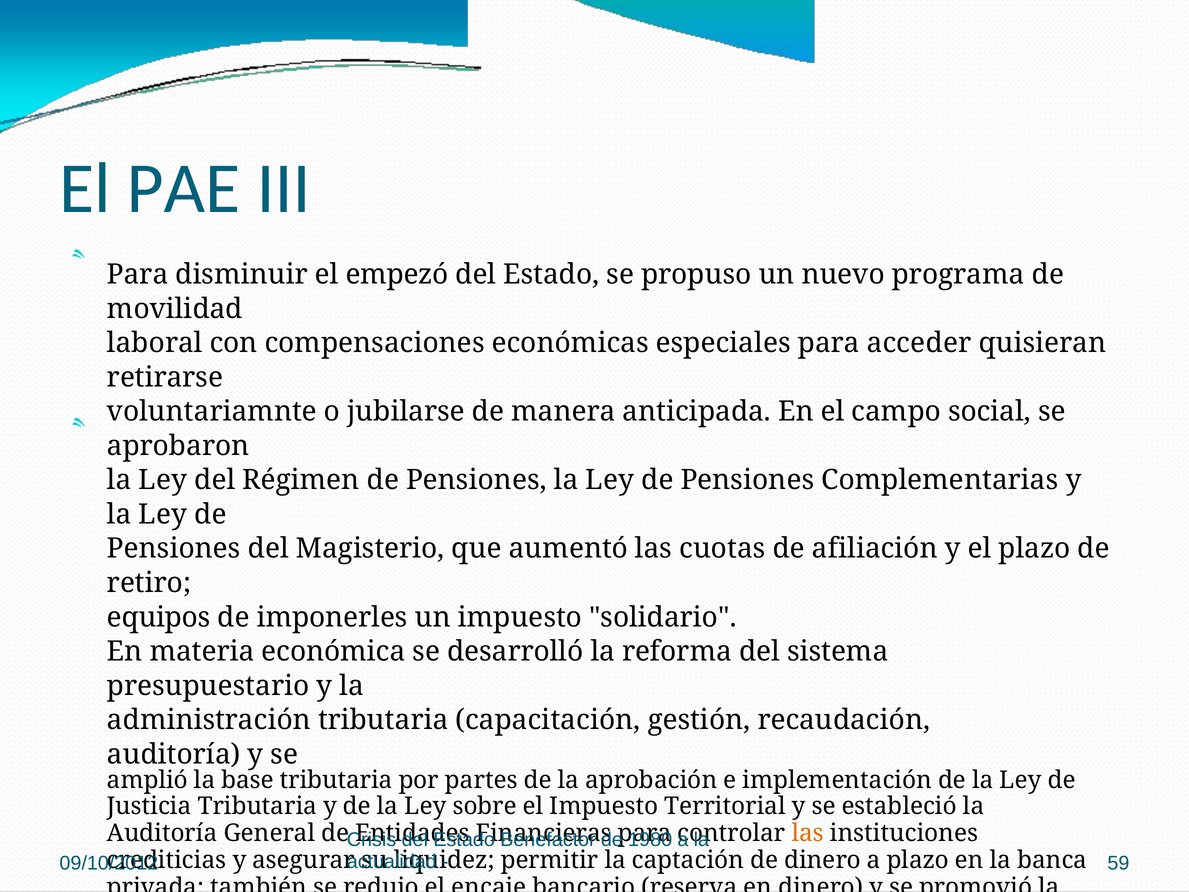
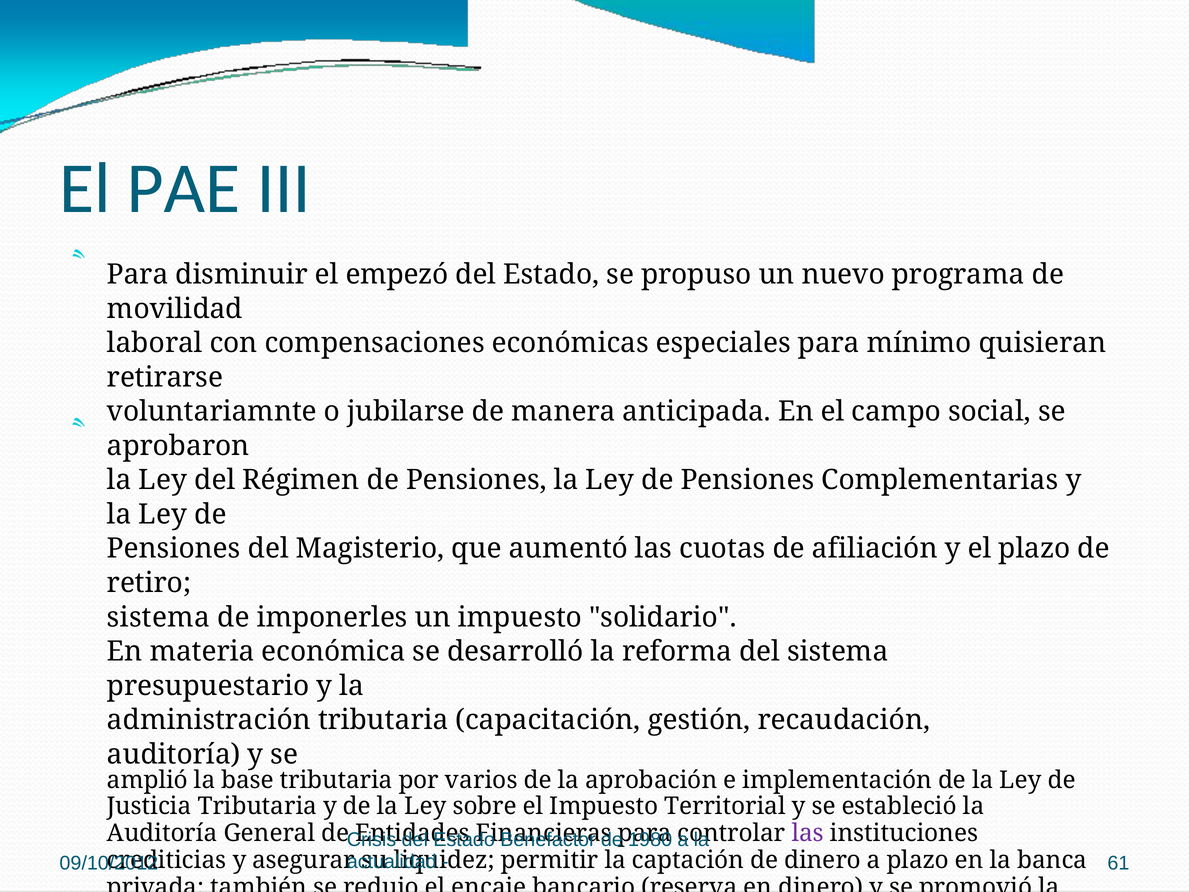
acceder: acceder -> mínimo
equipos at (159, 617): equipos -> sistema
partes: partes -> varios
las at (808, 833) colour: orange -> purple
59: 59 -> 61
